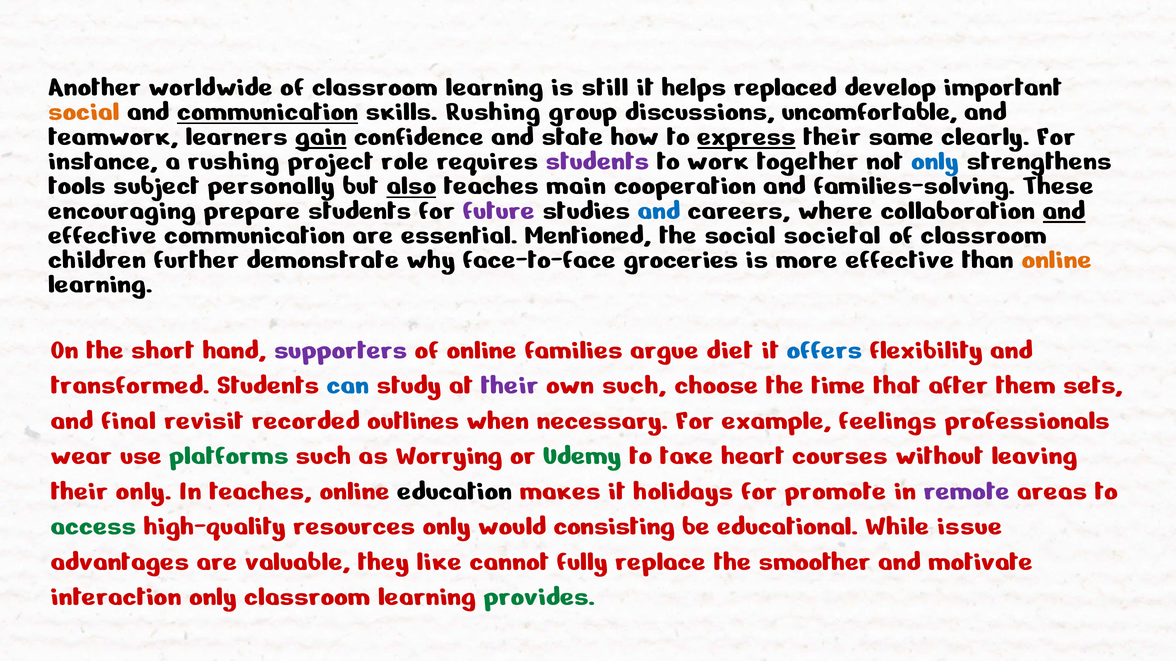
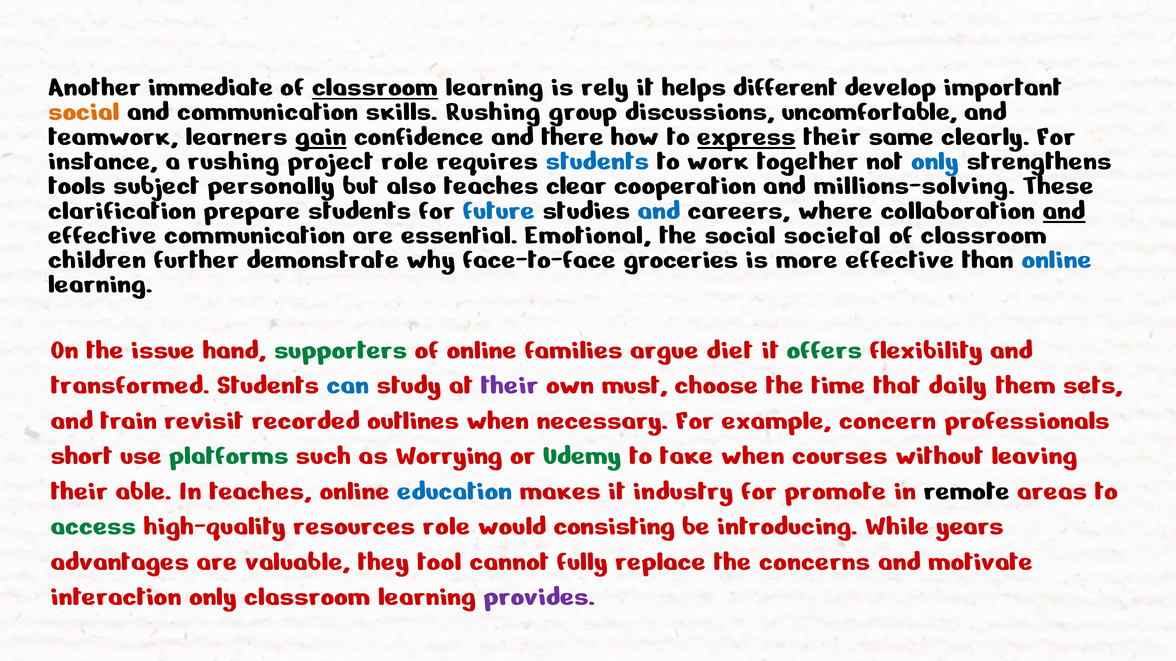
worldwide: worldwide -> immediate
classroom at (375, 86) underline: none -> present
still: still -> rely
replaced: replaced -> different
communication at (268, 111) underline: present -> none
state: state -> there
students at (597, 160) colour: purple -> blue
also underline: present -> none
main: main -> clear
families-solving: families-solving -> millions-solving
encouraging: encouraging -> clarification
future colour: purple -> blue
Mentioned: Mentioned -> Emotional
online at (1057, 259) colour: orange -> blue
short: short -> issue
supporters colour: purple -> green
offers colour: blue -> green
own such: such -> must
after: after -> daily
final: final -> train
feelings: feelings -> concern
wear: wear -> short
take heart: heart -> when
their only: only -> able
education colour: black -> blue
holidays: holidays -> industry
remote colour: purple -> black
resources only: only -> role
educational: educational -> introducing
issue: issue -> years
like: like -> tool
smoother: smoother -> concerns
provides colour: green -> purple
